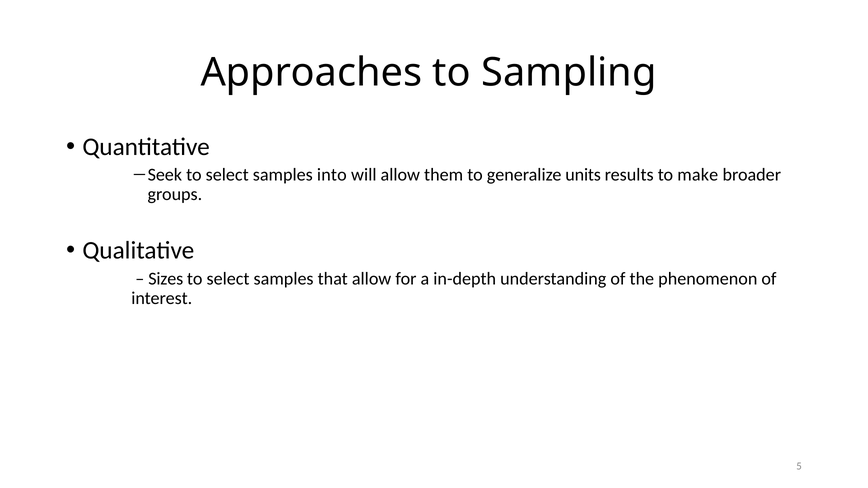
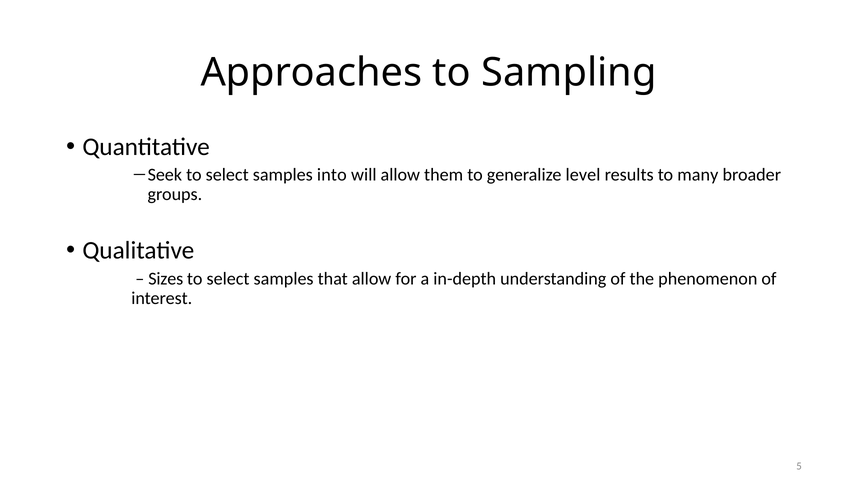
units: units -> level
make: make -> many
